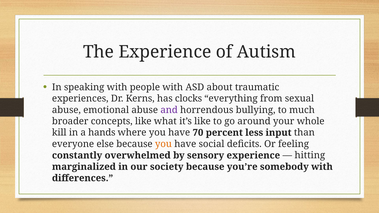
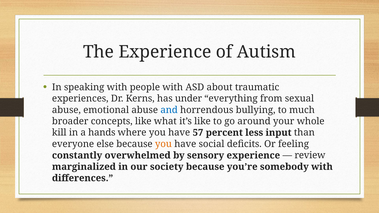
clocks: clocks -> under
and colour: purple -> blue
70: 70 -> 57
hitting: hitting -> review
